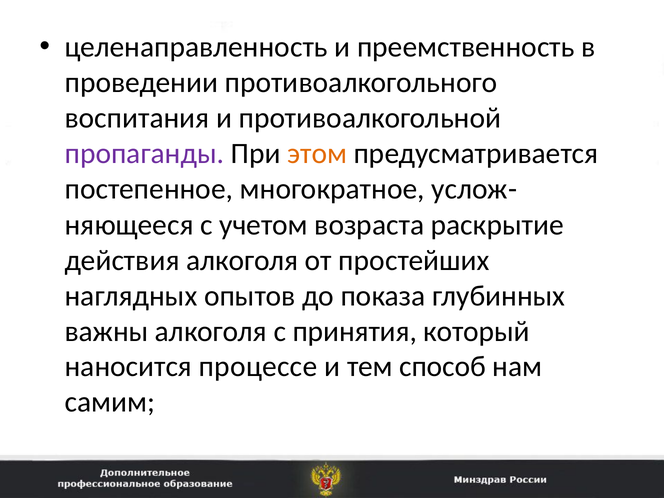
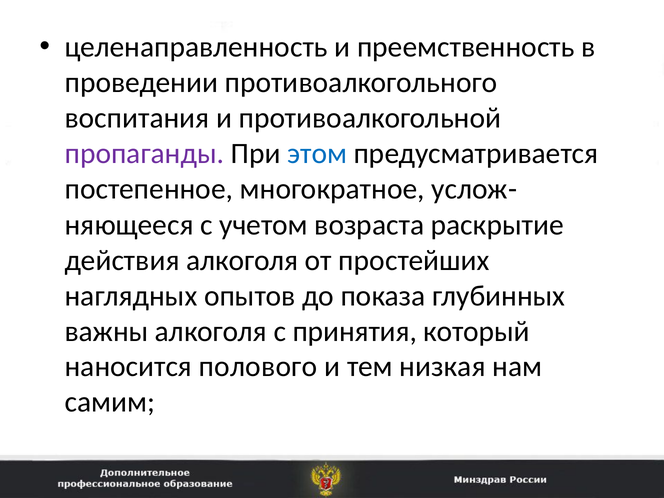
этом colour: orange -> blue
процессе: процессе -> полового
способ: способ -> низкая
